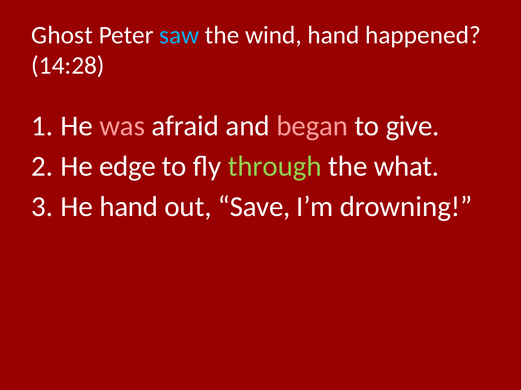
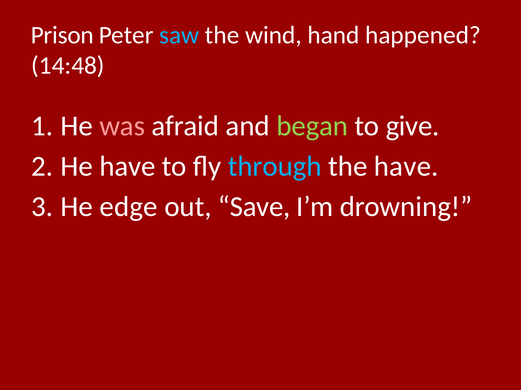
Ghost: Ghost -> Prison
14:28: 14:28 -> 14:48
began colour: pink -> light green
He edge: edge -> have
through colour: light green -> light blue
the what: what -> have
He hand: hand -> edge
